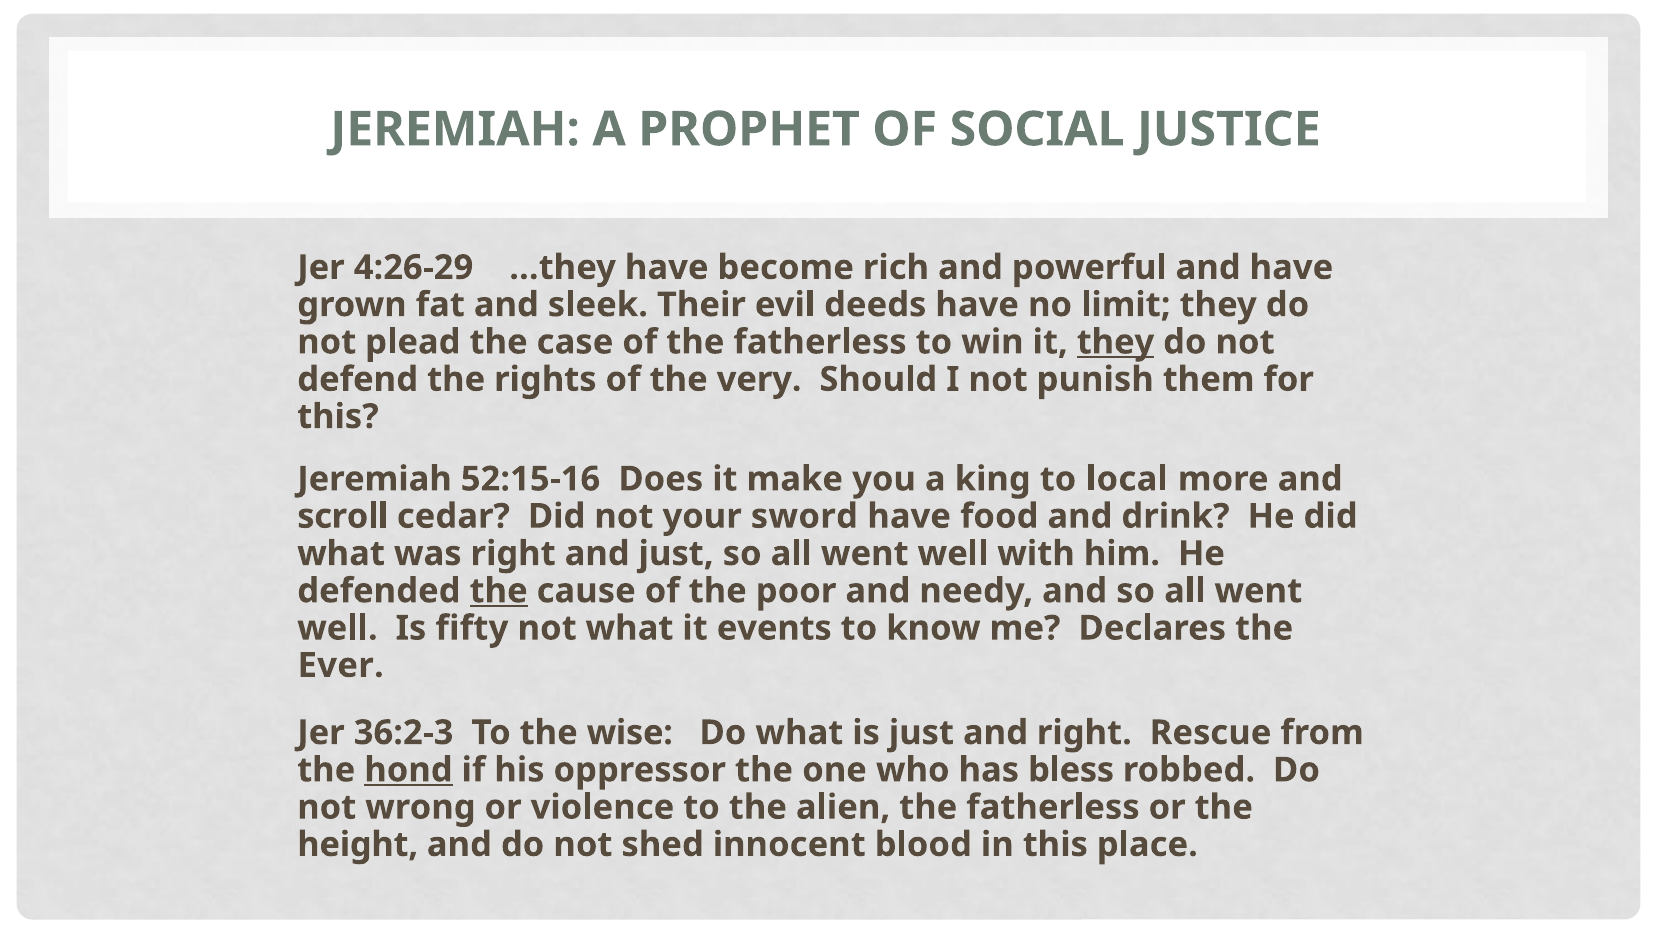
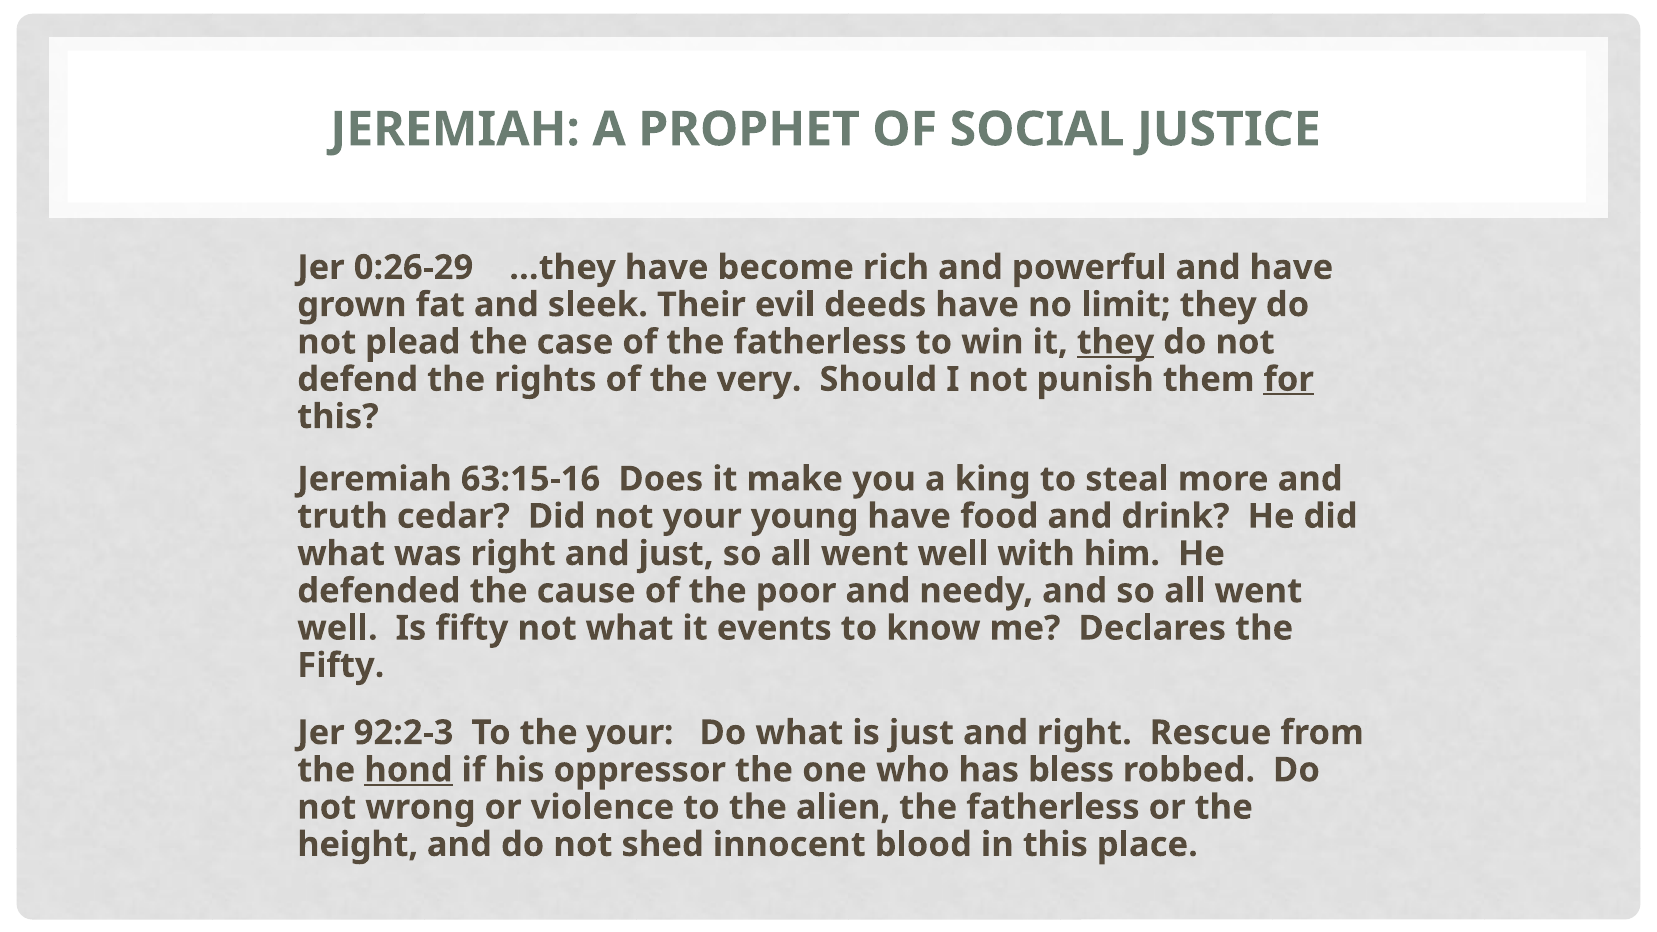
4:26-29: 4:26-29 -> 0:26-29
for underline: none -> present
52:15-16: 52:15-16 -> 63:15-16
local: local -> steal
scroll: scroll -> truth
sword: sword -> young
the at (499, 591) underline: present -> none
Ever at (341, 666): Ever -> Fifty
36:2-3: 36:2-3 -> 92:2-3
the wise: wise -> your
